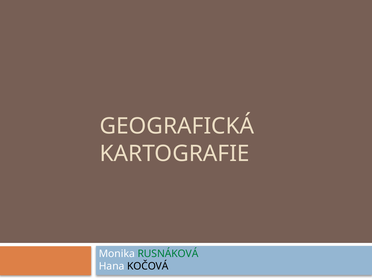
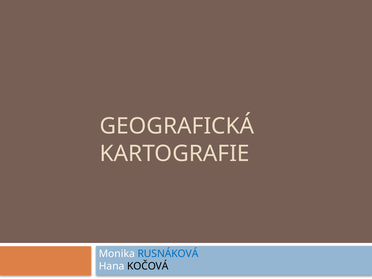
RUSNÁKOVÁ colour: green -> blue
